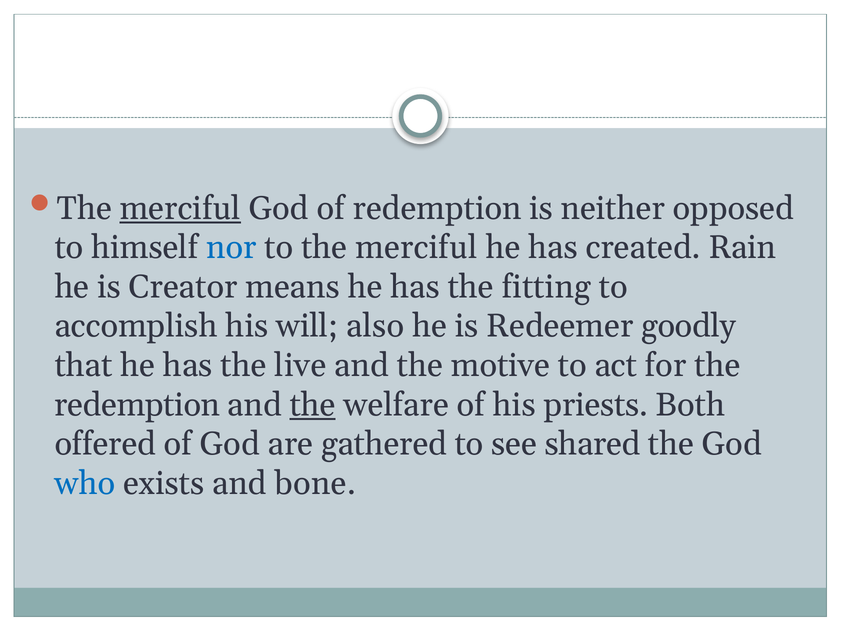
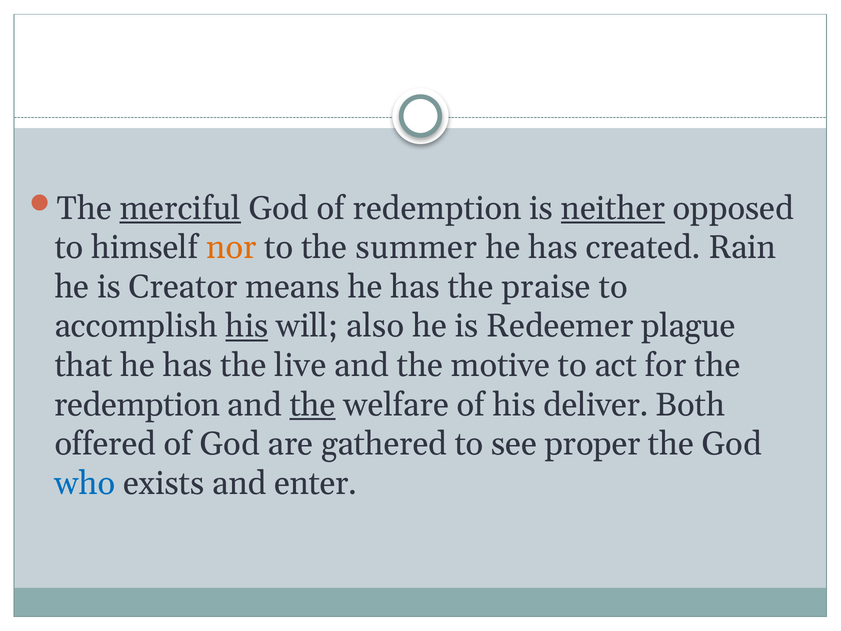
neither underline: none -> present
nor colour: blue -> orange
to the merciful: merciful -> summer
fitting: fitting -> praise
his at (247, 326) underline: none -> present
goodly: goodly -> plague
priests: priests -> deliver
shared: shared -> proper
bone: bone -> enter
